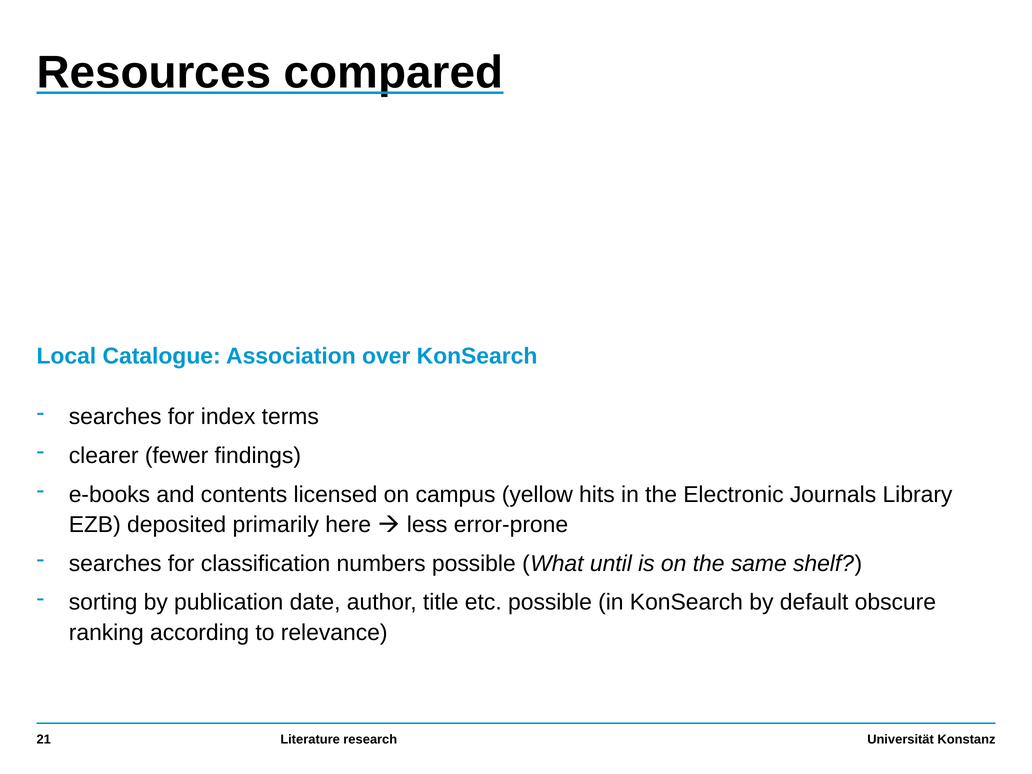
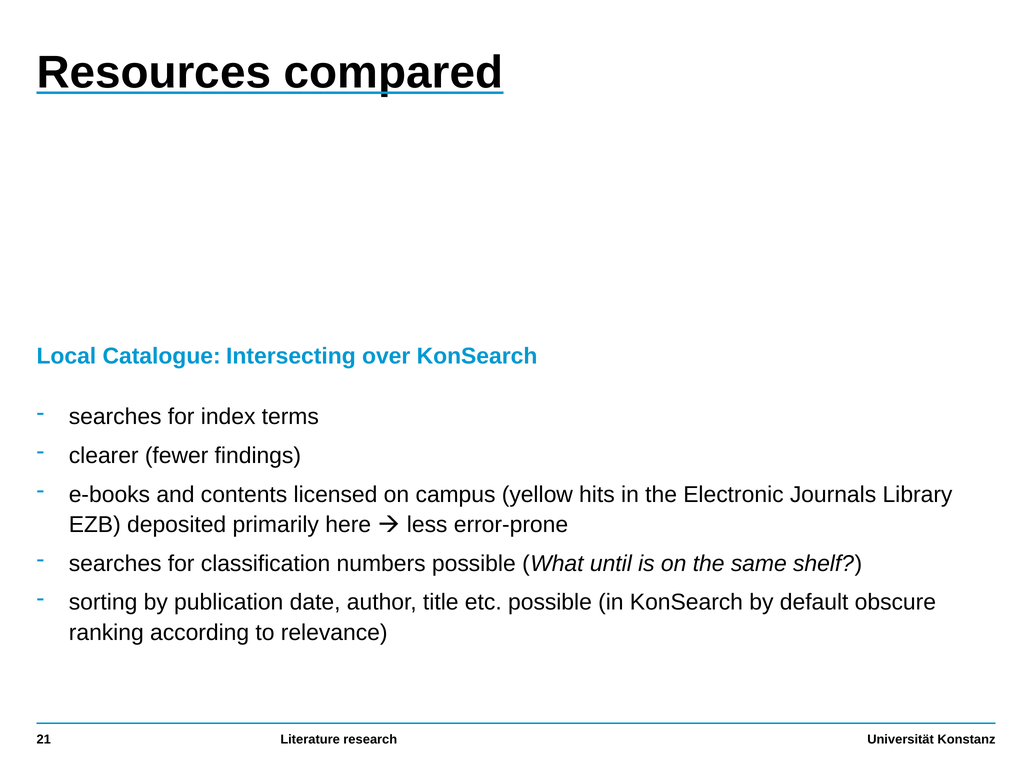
Association: Association -> Intersecting
